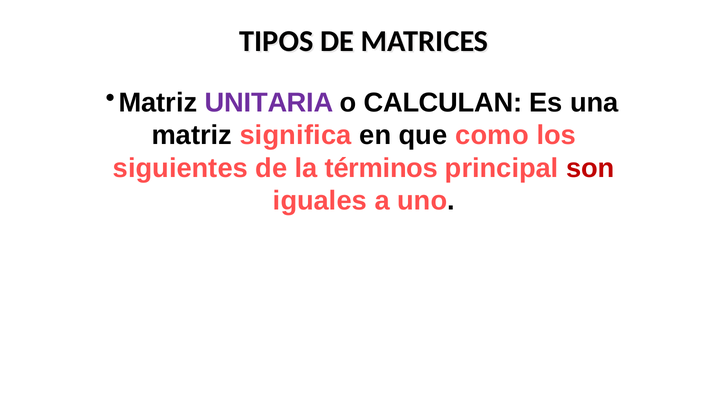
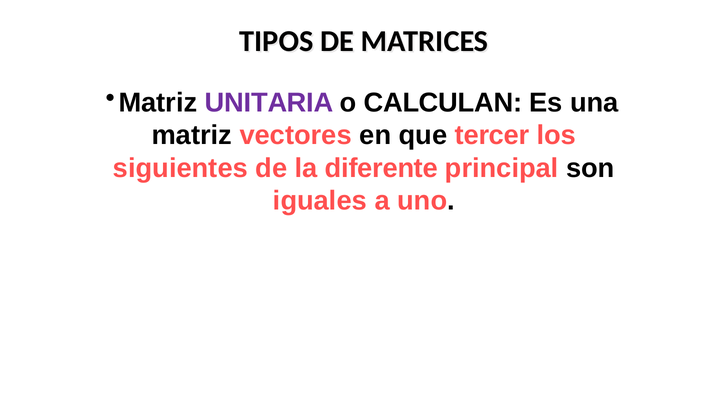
significa: significa -> vectores
como: como -> tercer
términos: términos -> diferente
son colour: red -> black
